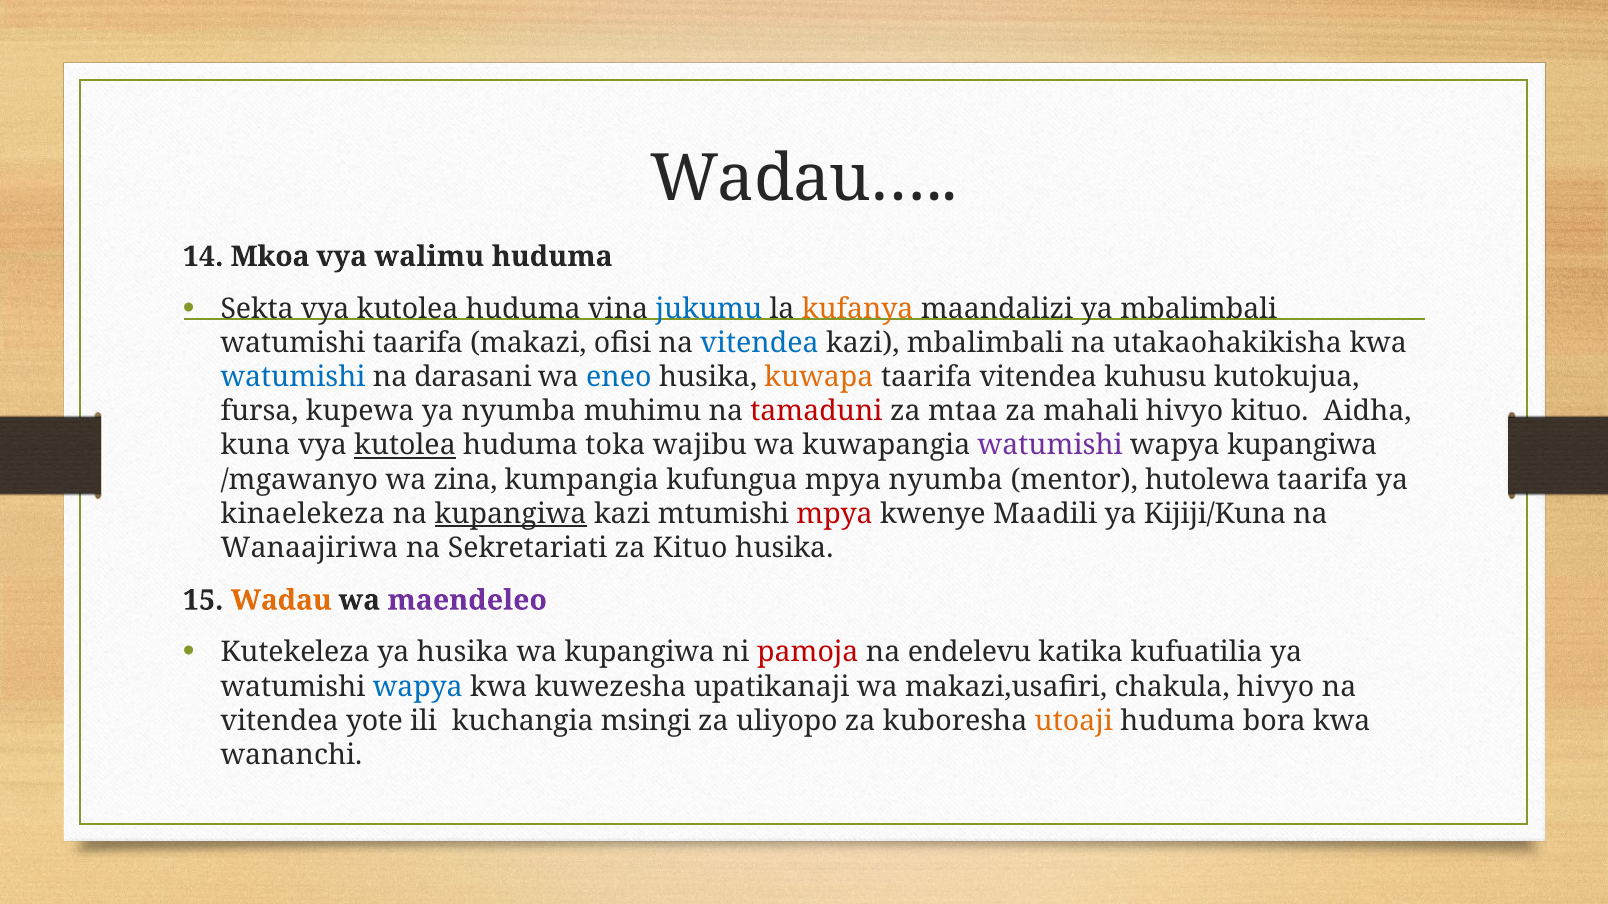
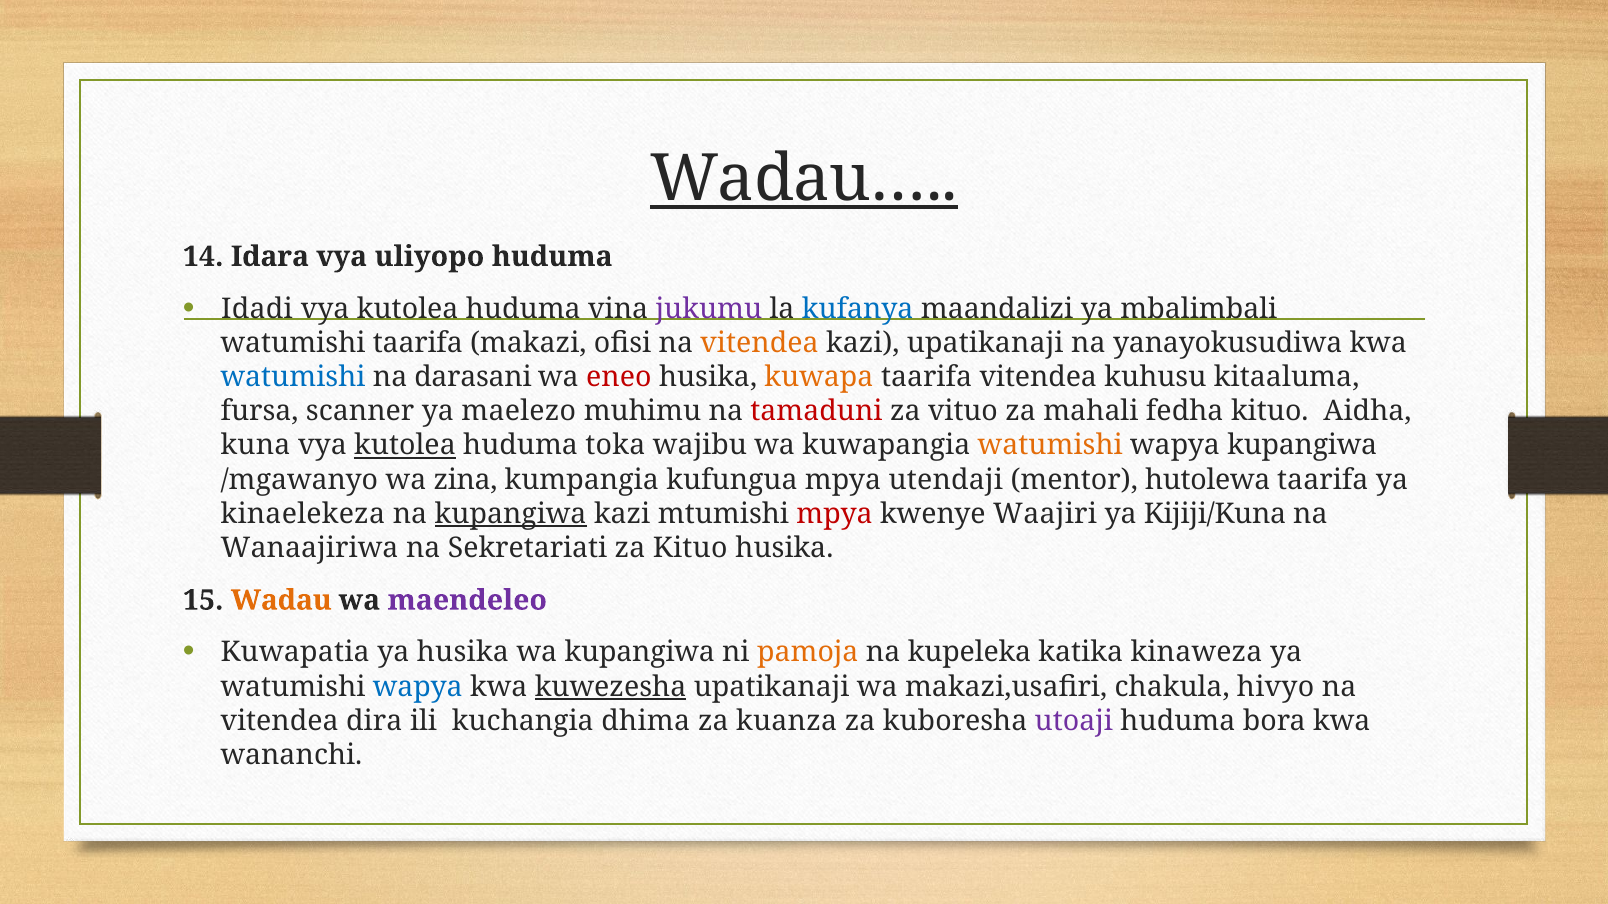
Wadau… underline: none -> present
Mkoa: Mkoa -> Idara
walimu: walimu -> uliyopo
Sekta: Sekta -> Idadi
jukumu colour: blue -> purple
kufanya colour: orange -> blue
vitendea at (759, 343) colour: blue -> orange
kazi mbalimbali: mbalimbali -> upatikanaji
utakaohakikisha: utakaohakikisha -> yanayokusudiwa
eneo colour: blue -> red
kutokujua: kutokujua -> kitaaluma
kupewa: kupewa -> scanner
ya nyumba: nyumba -> maelezo
mtaa: mtaa -> vituo
mahali hivyo: hivyo -> fedha
watumishi at (1050, 446) colour: purple -> orange
mpya nyumba: nyumba -> utendaji
Maadili: Maadili -> Waajiri
Kutekeleza: Kutekeleza -> Kuwapatia
pamoja colour: red -> orange
endelevu: endelevu -> kupeleka
kufuatilia: kufuatilia -> kinaweza
kuwezesha underline: none -> present
yote: yote -> dira
msingi: msingi -> dhima
uliyopo: uliyopo -> kuanza
utoaji colour: orange -> purple
